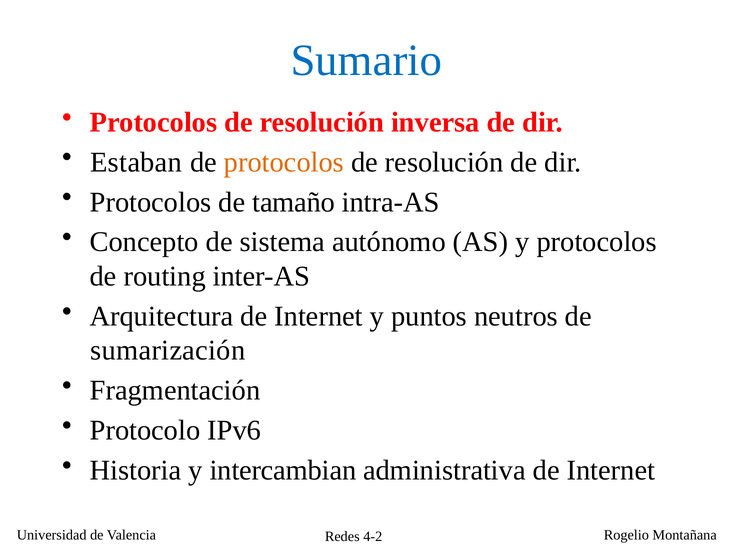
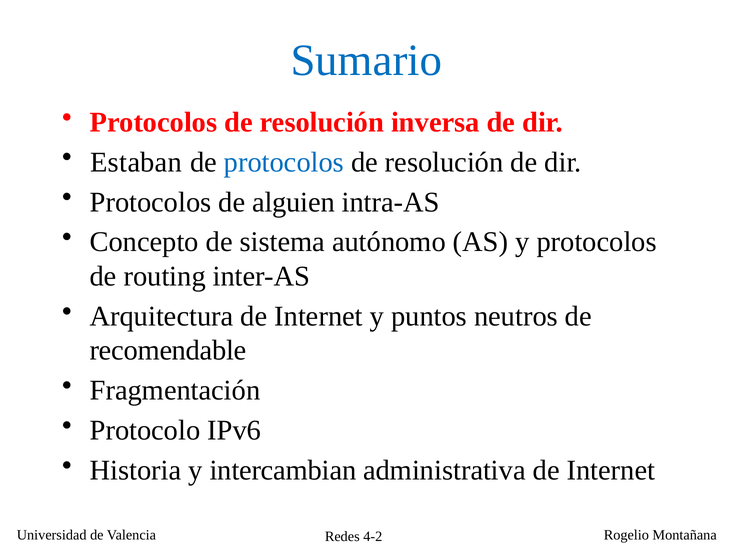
protocolos at (284, 162) colour: orange -> blue
tamaño: tamaño -> alguien
sumarización: sumarización -> recomendable
